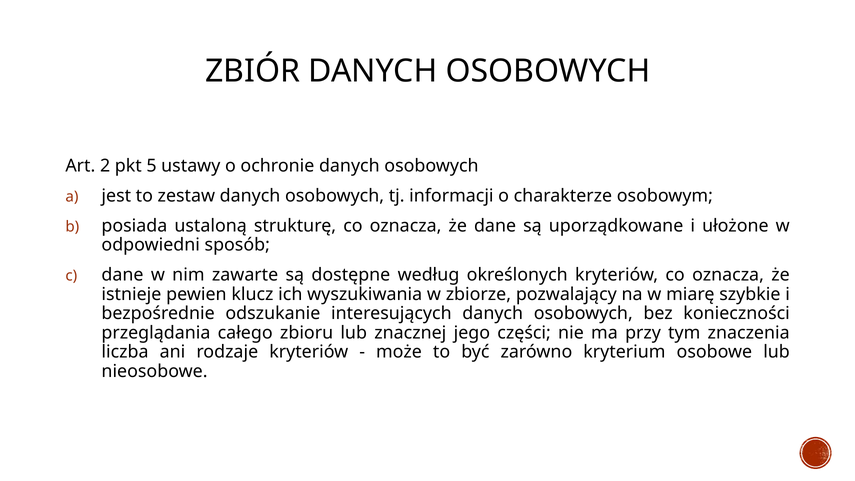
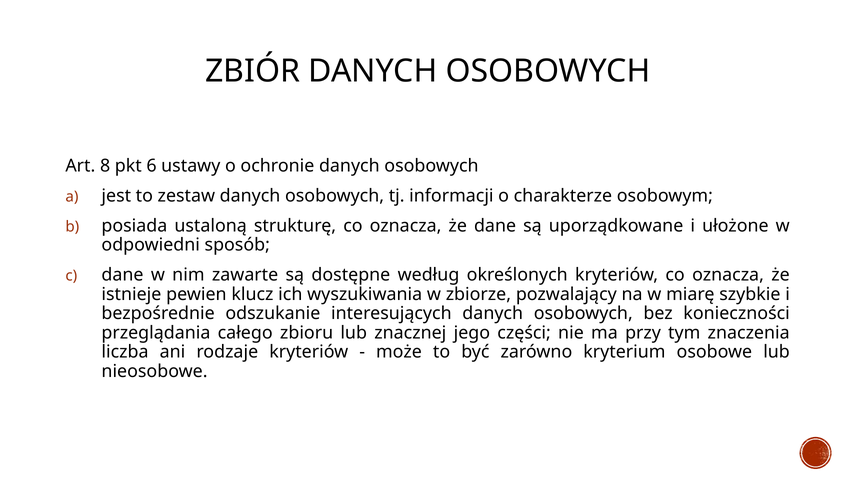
2: 2 -> 8
5: 5 -> 6
